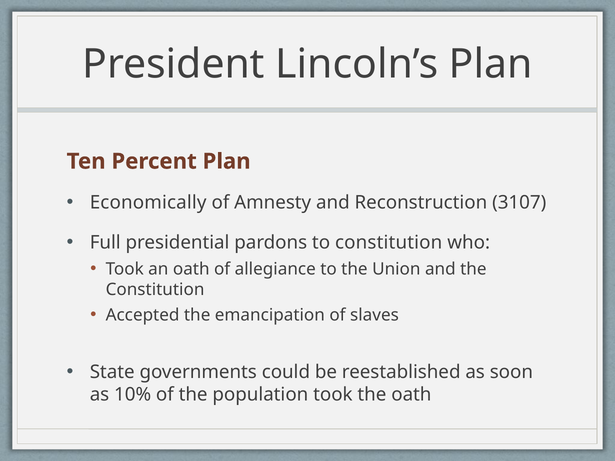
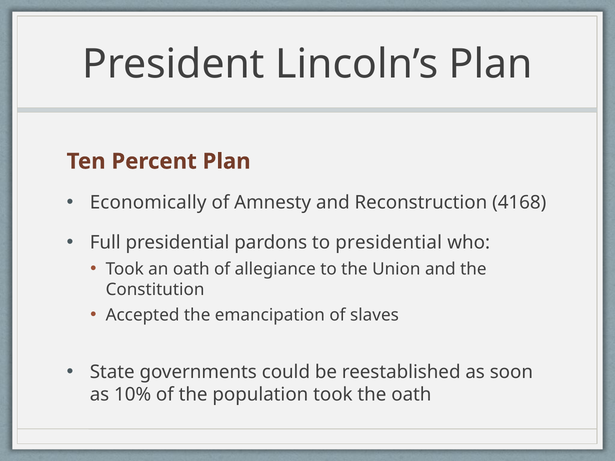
3107: 3107 -> 4168
to constitution: constitution -> presidential
